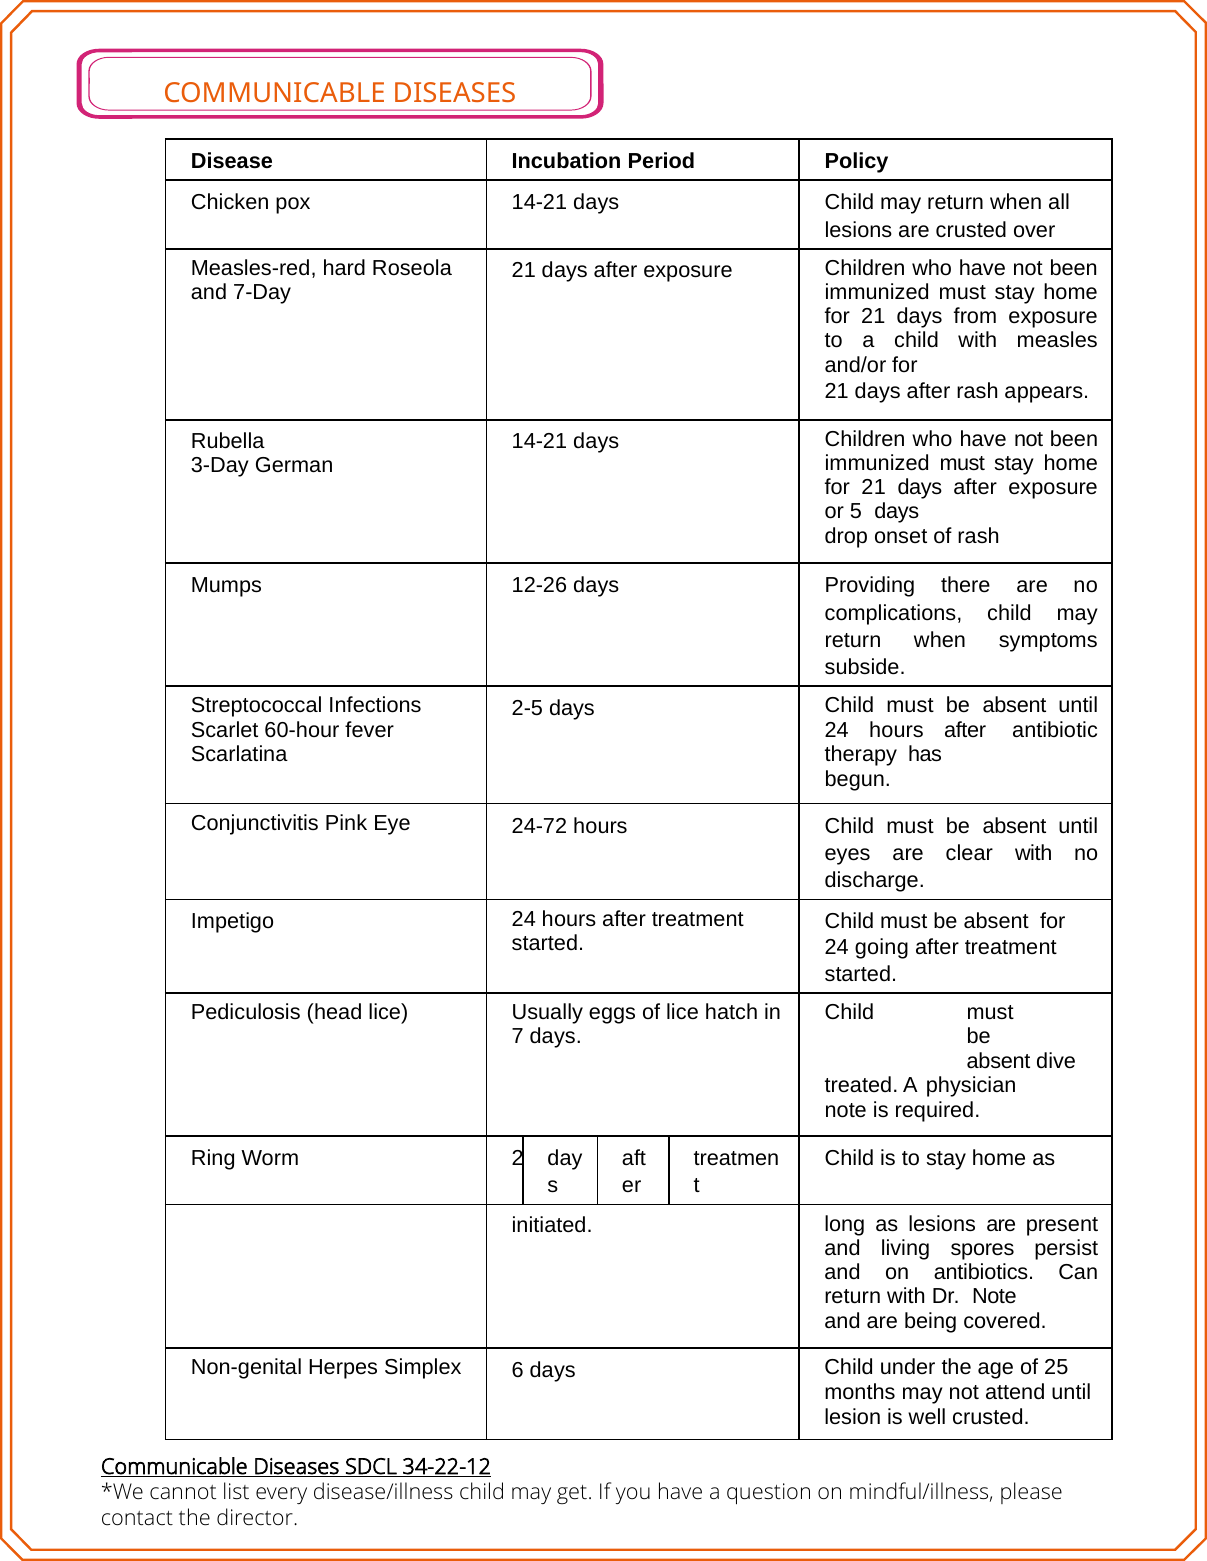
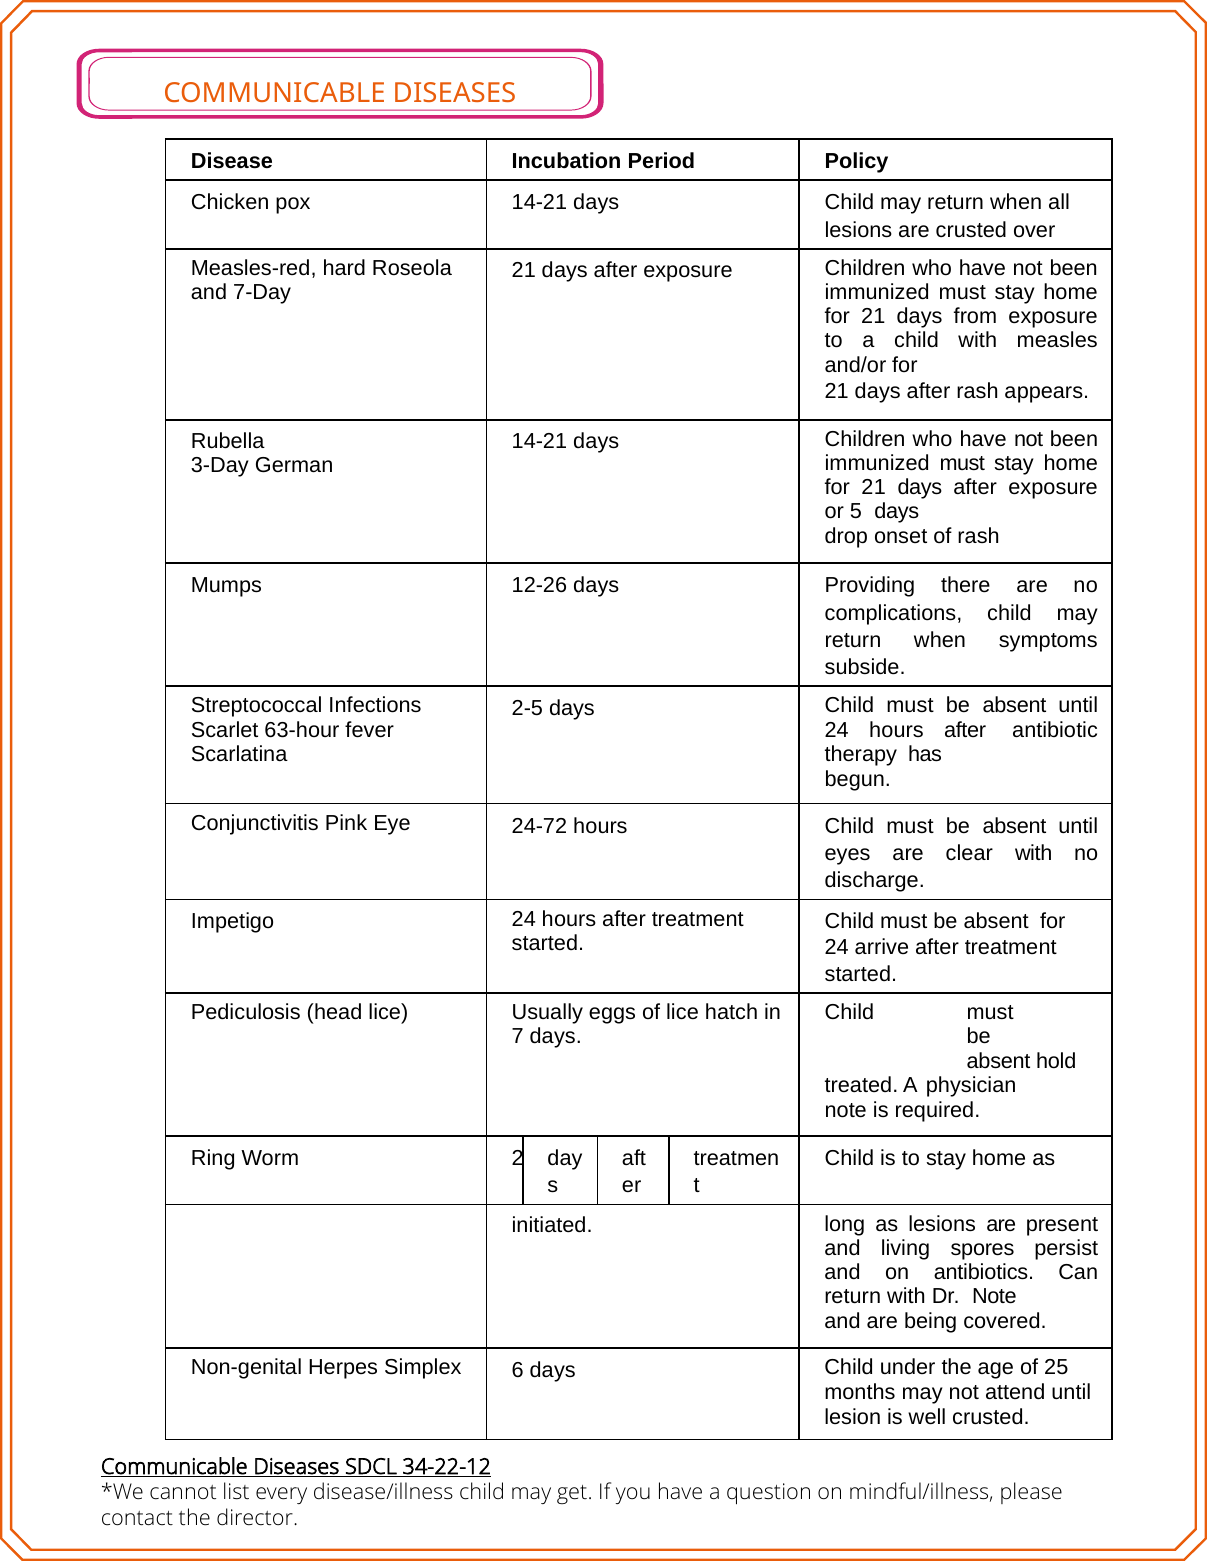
60-hour: 60-hour -> 63-hour
going: going -> arrive
dive: dive -> hold
